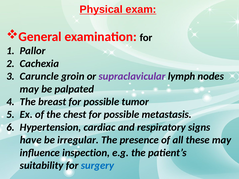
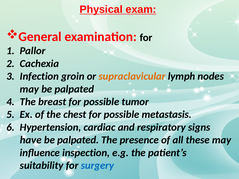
Caruncle: Caruncle -> Infection
supraclavicular colour: purple -> orange
irregular at (78, 140): irregular -> palpated
